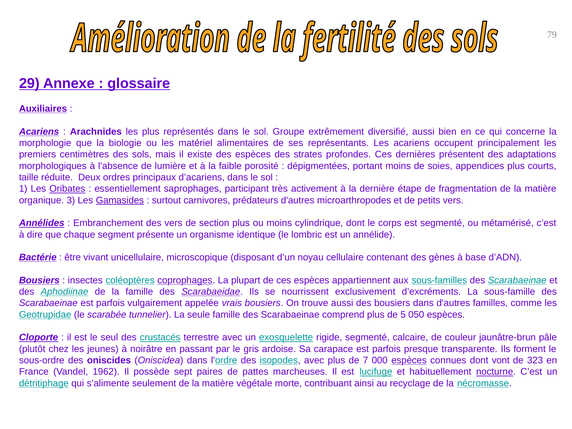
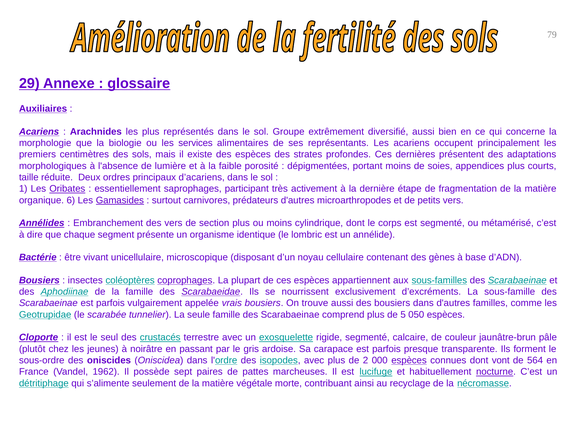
matériel: matériel -> services
3: 3 -> 6
7: 7 -> 2
323: 323 -> 564
